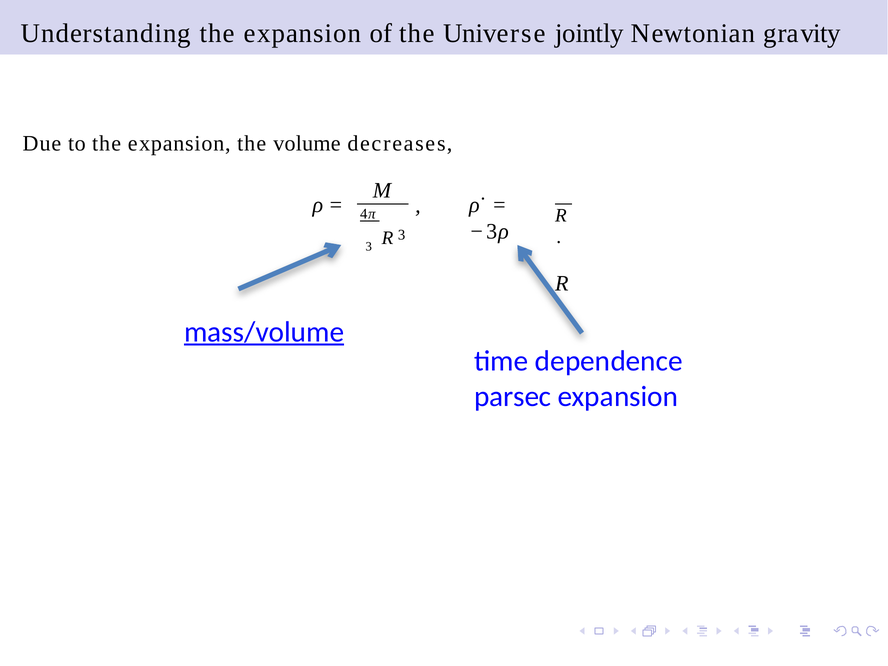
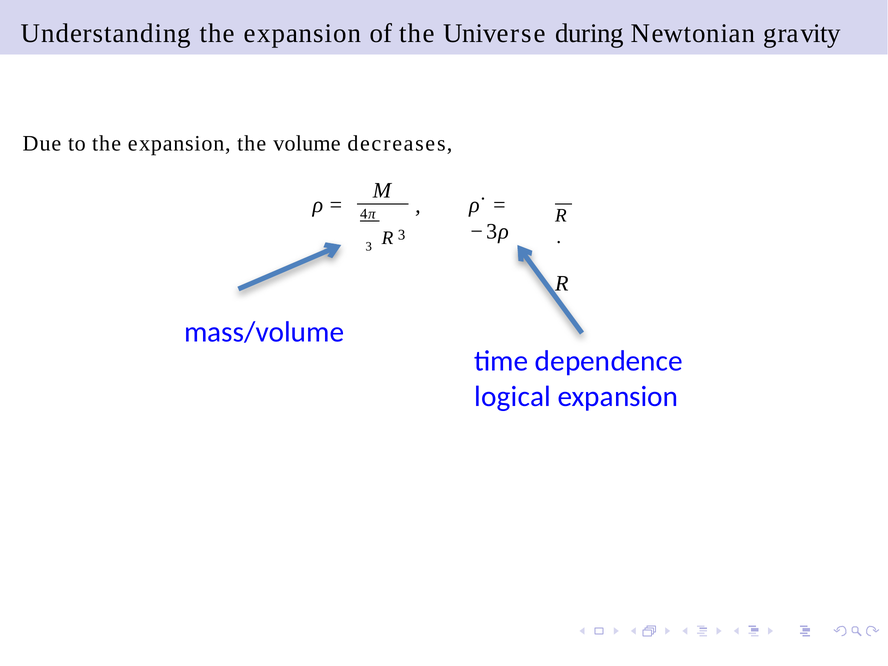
jointly: jointly -> during
mass/volume underline: present -> none
parsec: parsec -> logical
